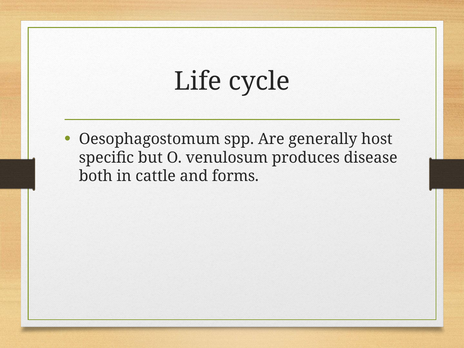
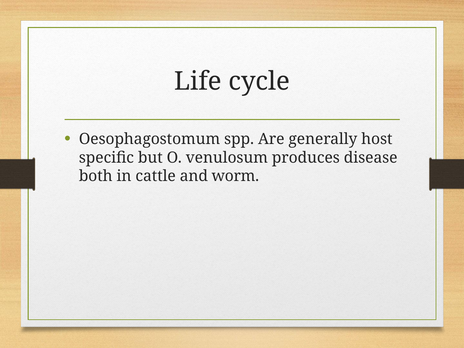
forms: forms -> worm
